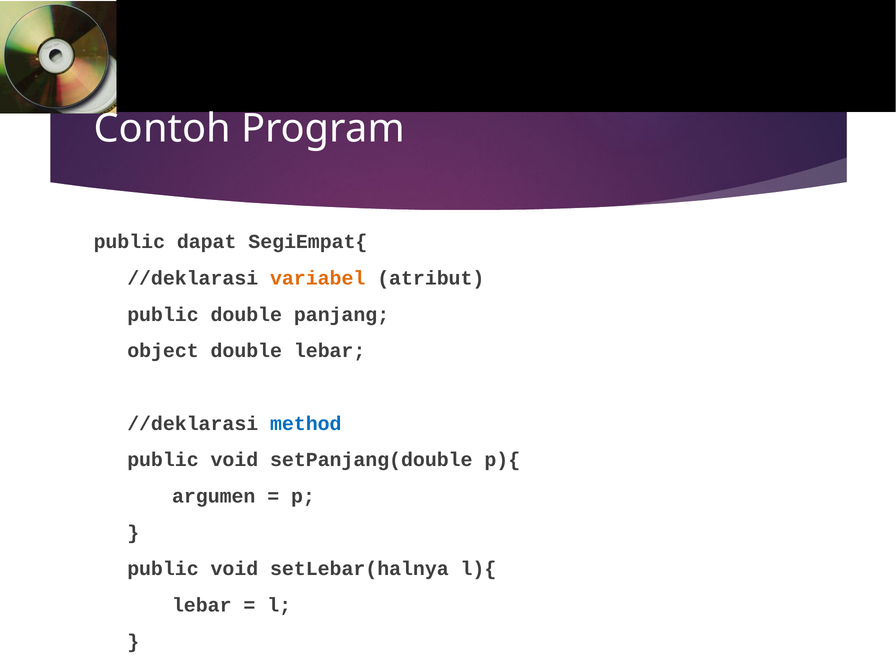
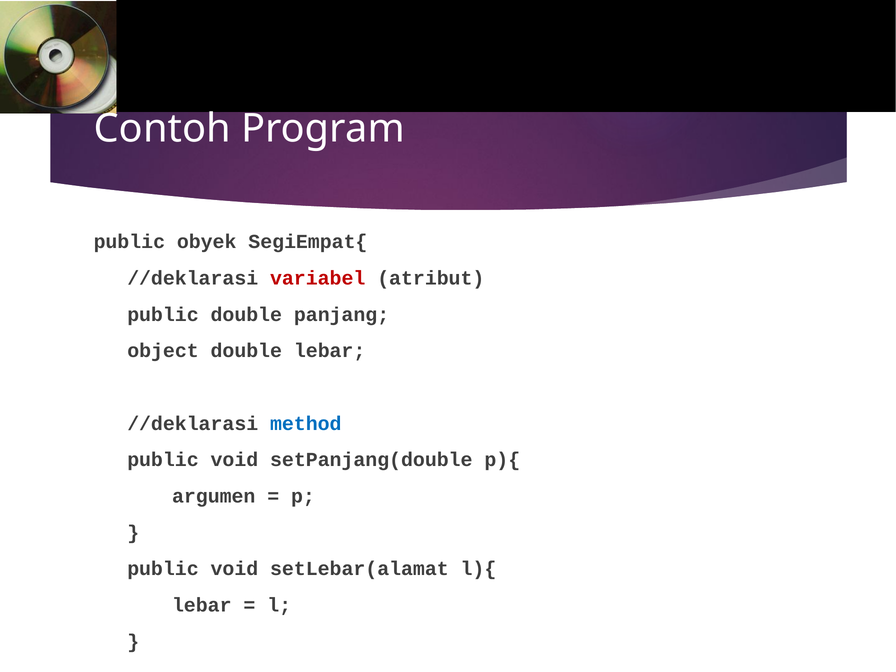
dapat: dapat -> obyek
variabel colour: orange -> red
setLebar(halnya: setLebar(halnya -> setLebar(alamat
